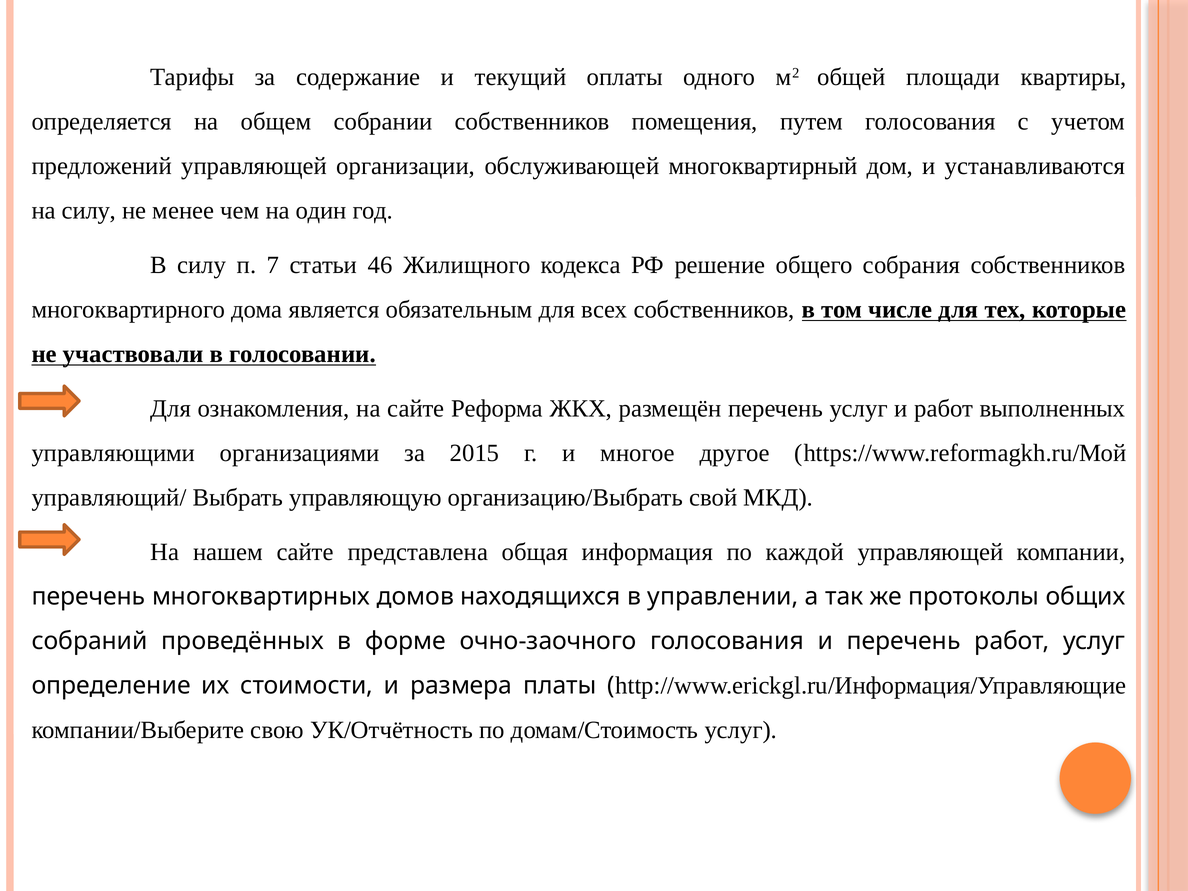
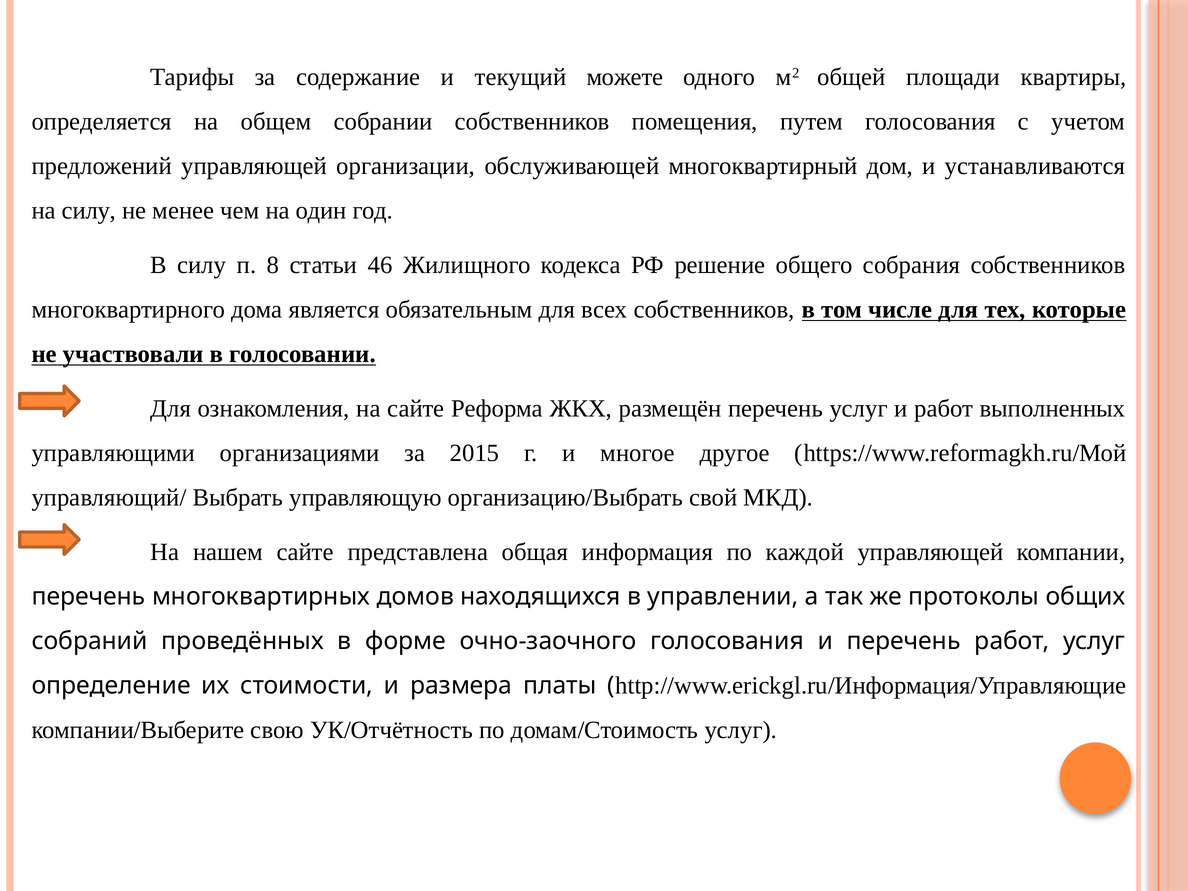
оплаты: оплаты -> можете
7: 7 -> 8
